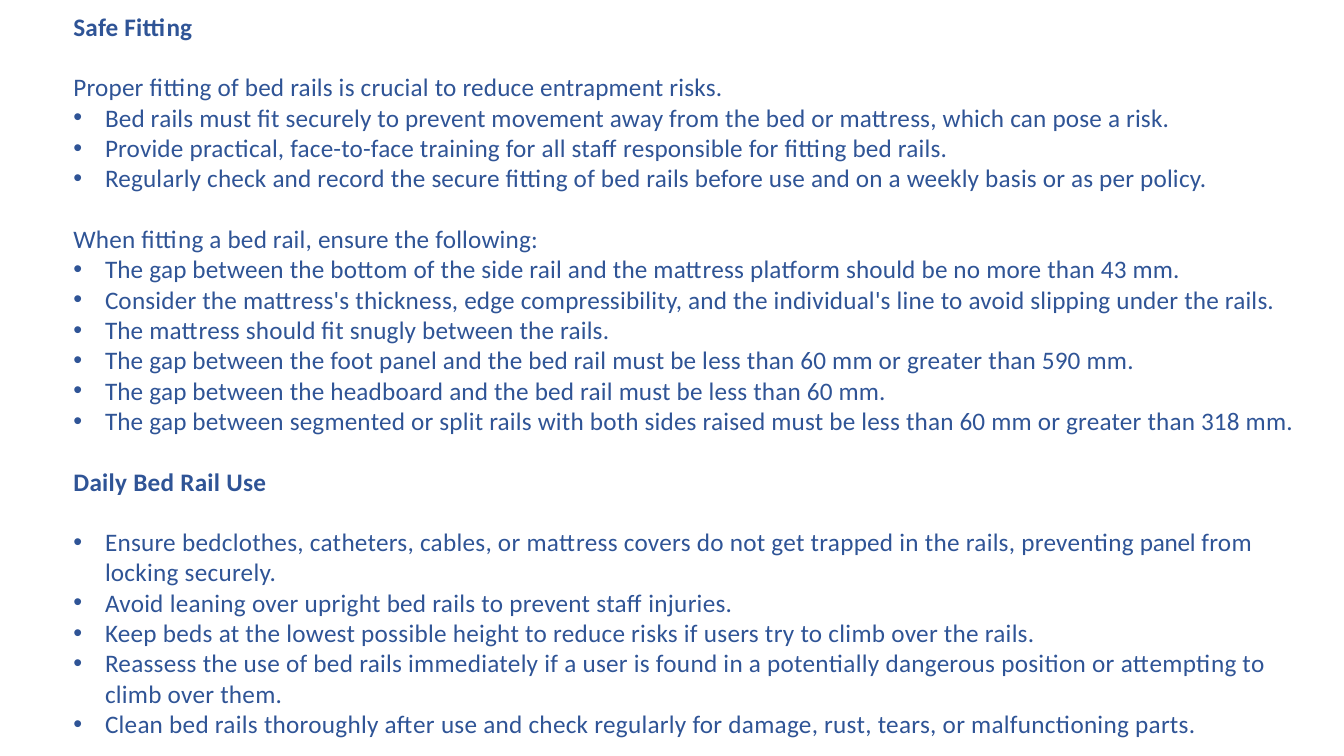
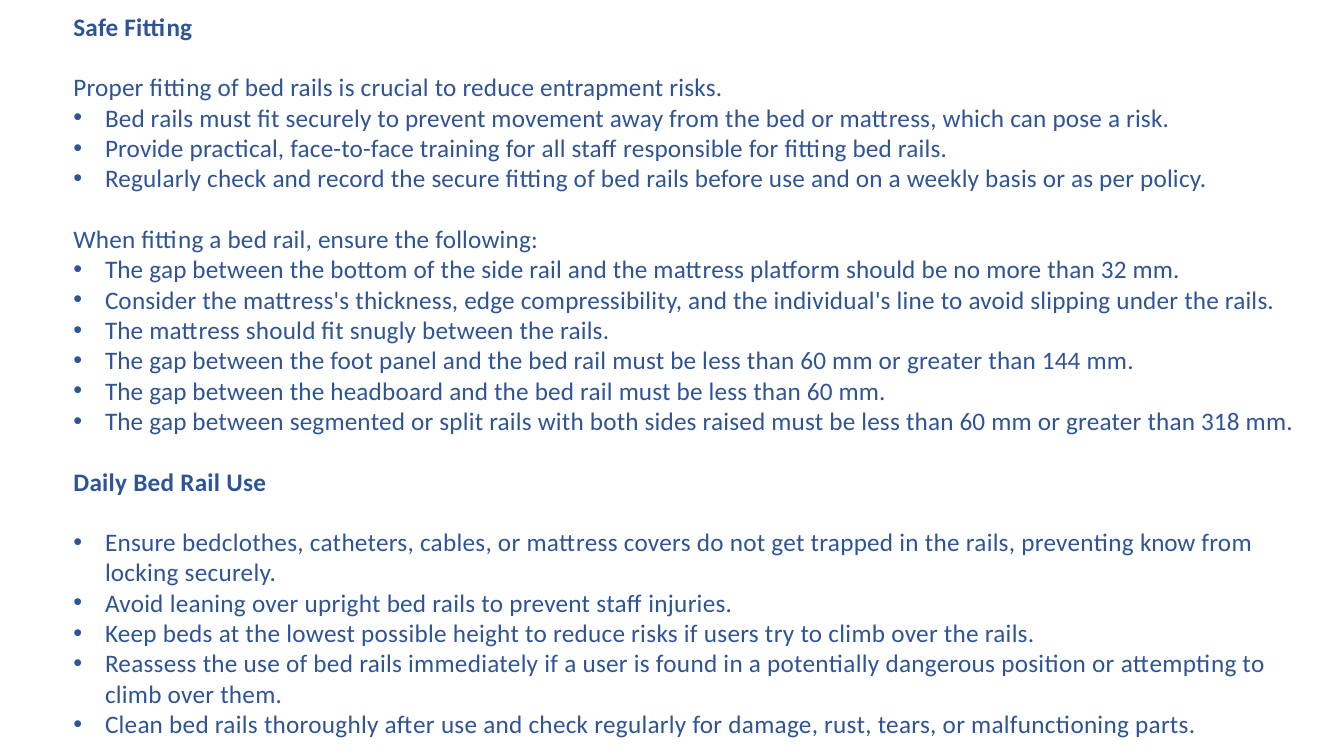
43: 43 -> 32
590: 590 -> 144
preventing panel: panel -> know
